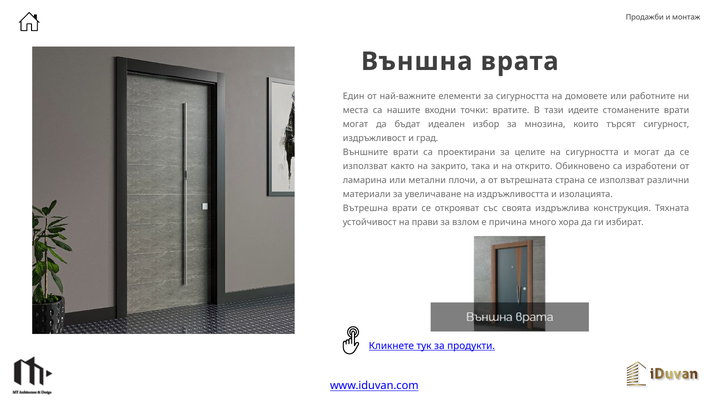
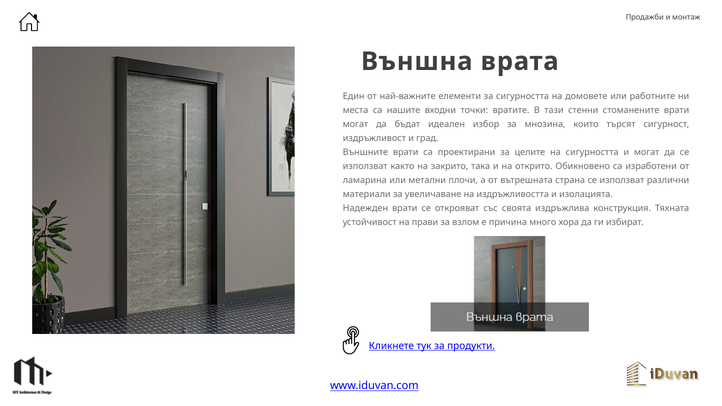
идеите: идеите -> стенни
Вътрешна: Вътрешна -> Надежден
